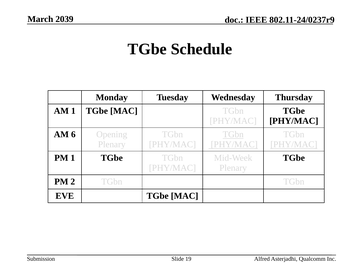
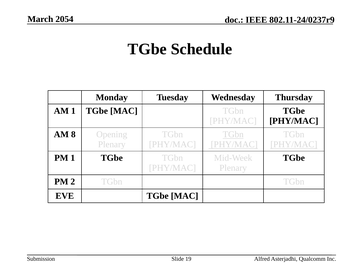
2039: 2039 -> 2054
6: 6 -> 8
